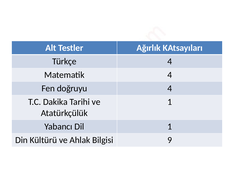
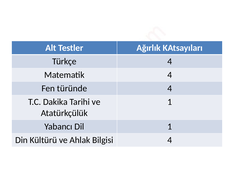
doğruyu: doğruyu -> türünde
Bilgisi 9: 9 -> 4
